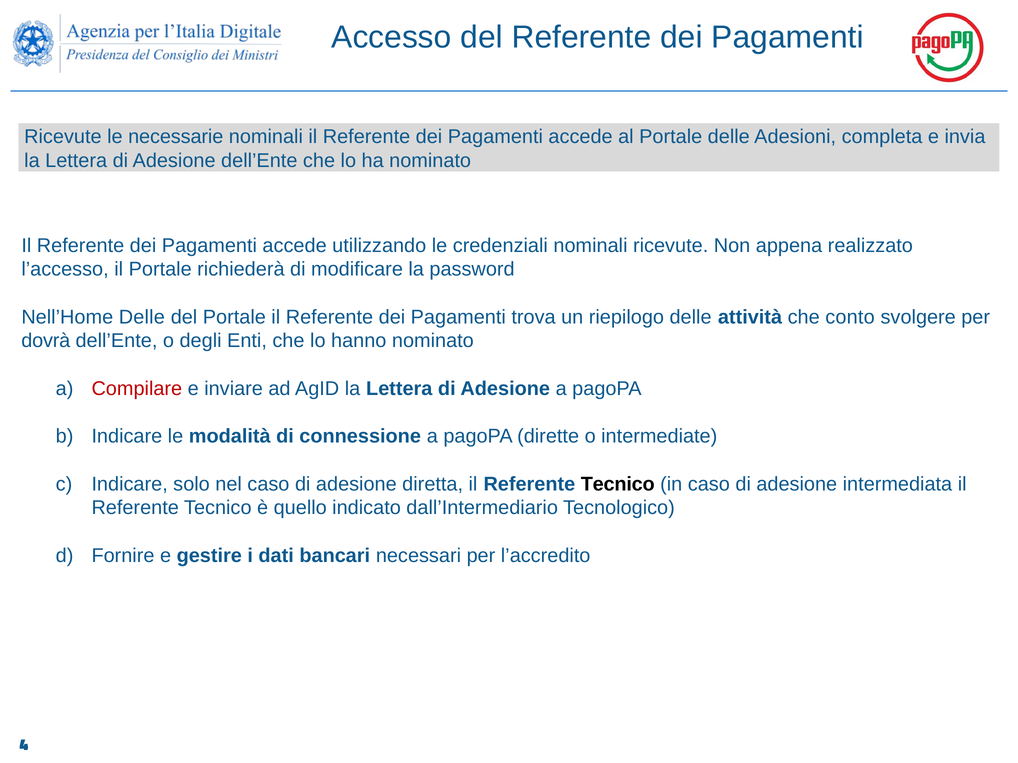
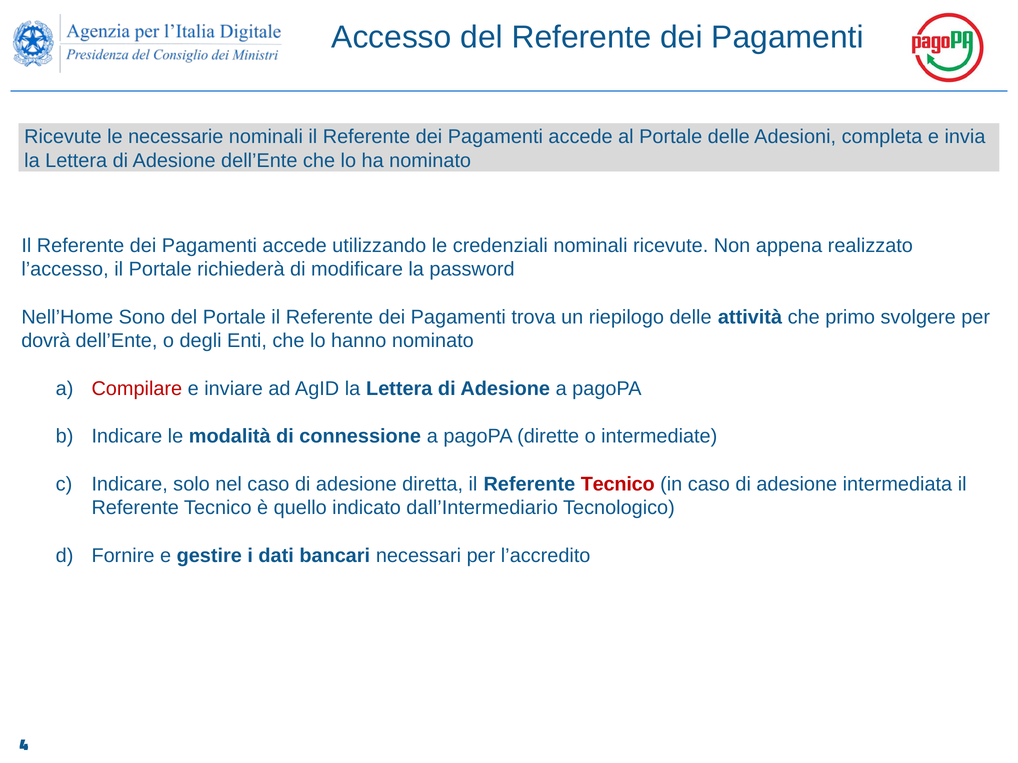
Nell’Home Delle: Delle -> Sono
conto: conto -> primo
Tecnico at (618, 484) colour: black -> red
